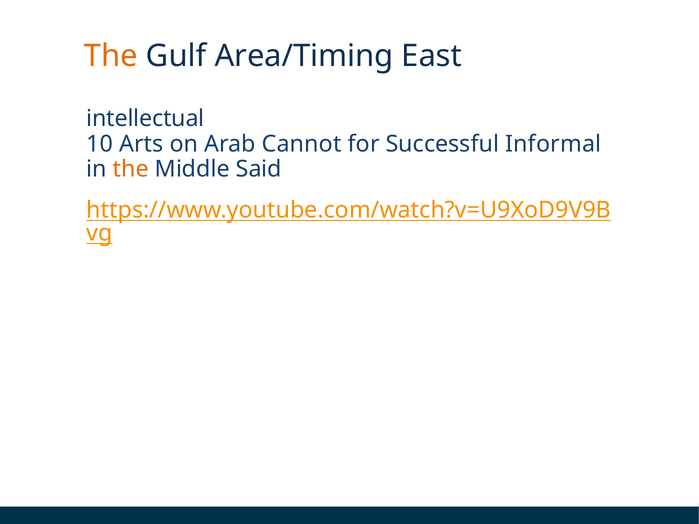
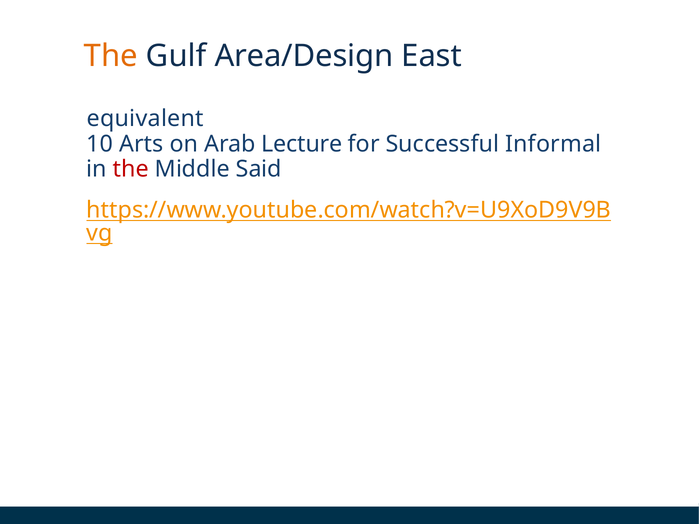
Area/Timing: Area/Timing -> Area/Design
intellectual: intellectual -> equivalent
Cannot: Cannot -> Lecture
the at (131, 169) colour: orange -> red
